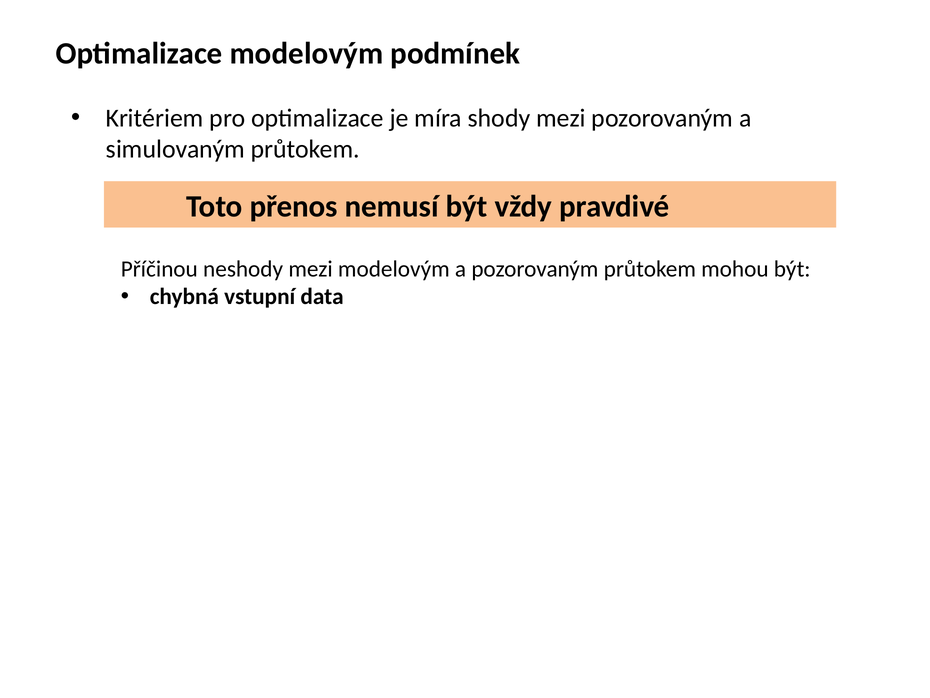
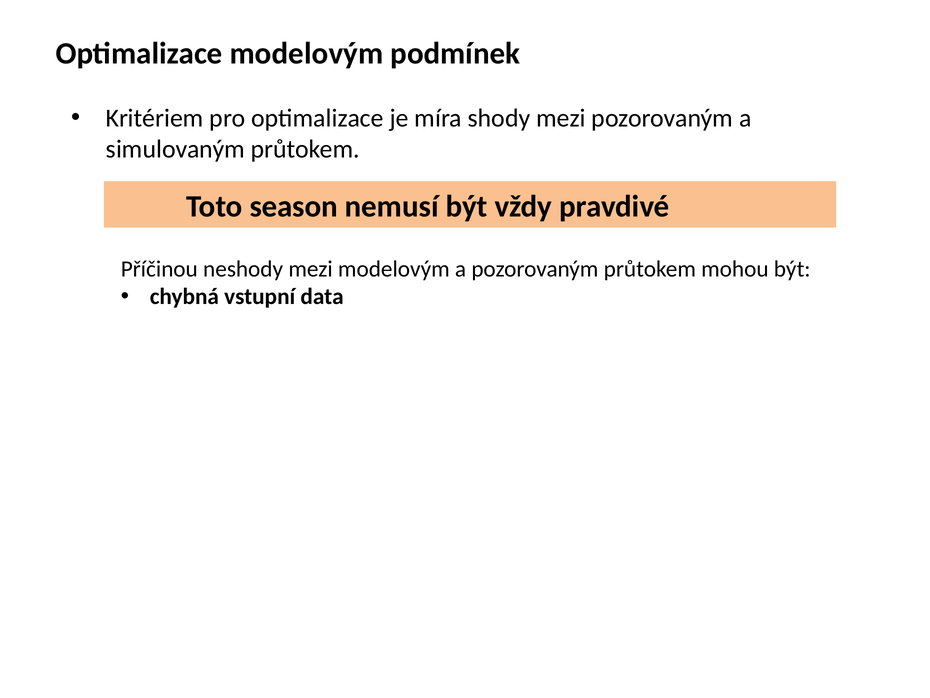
přenos: přenos -> season
